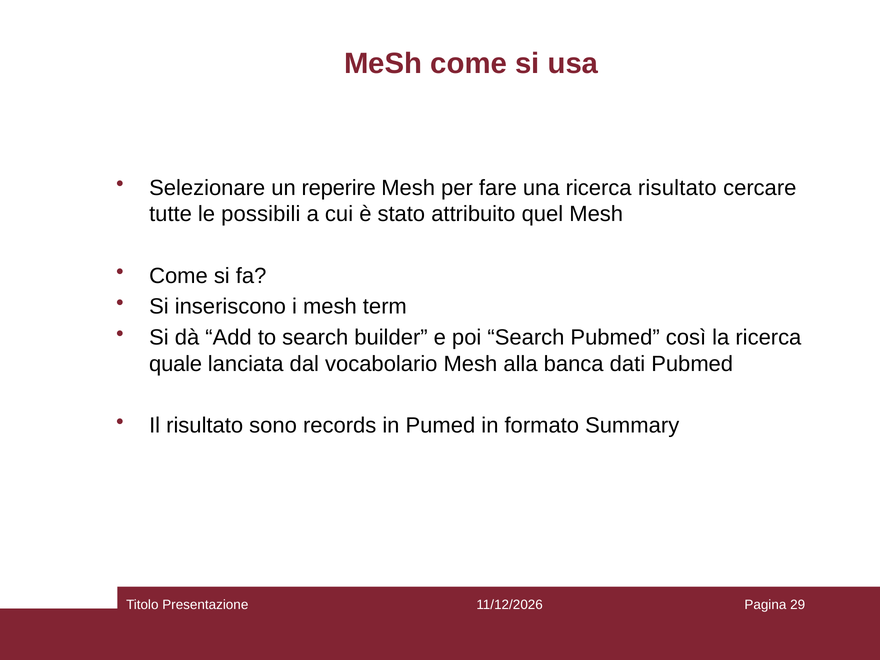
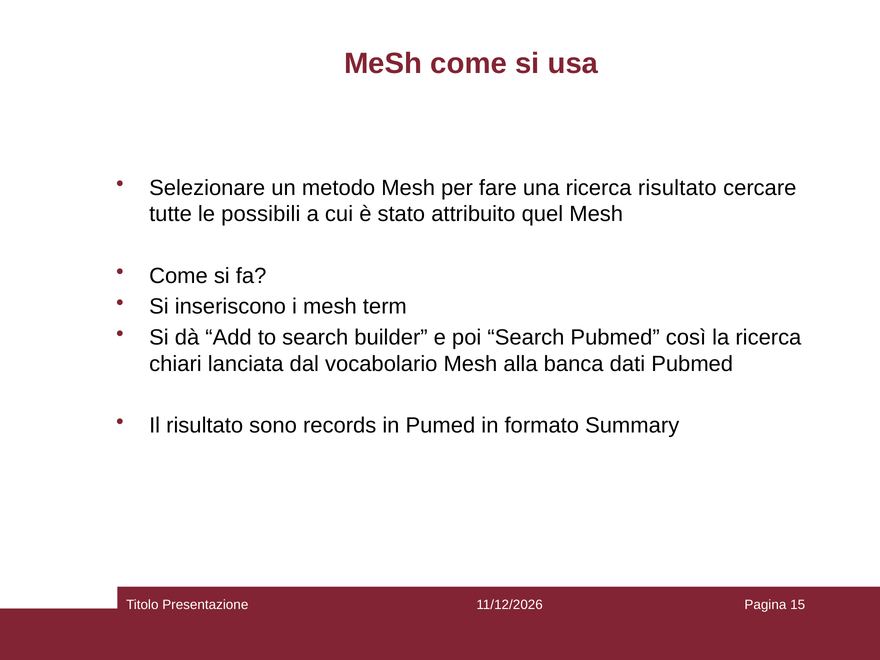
reperire: reperire -> metodo
quale: quale -> chiari
29: 29 -> 15
